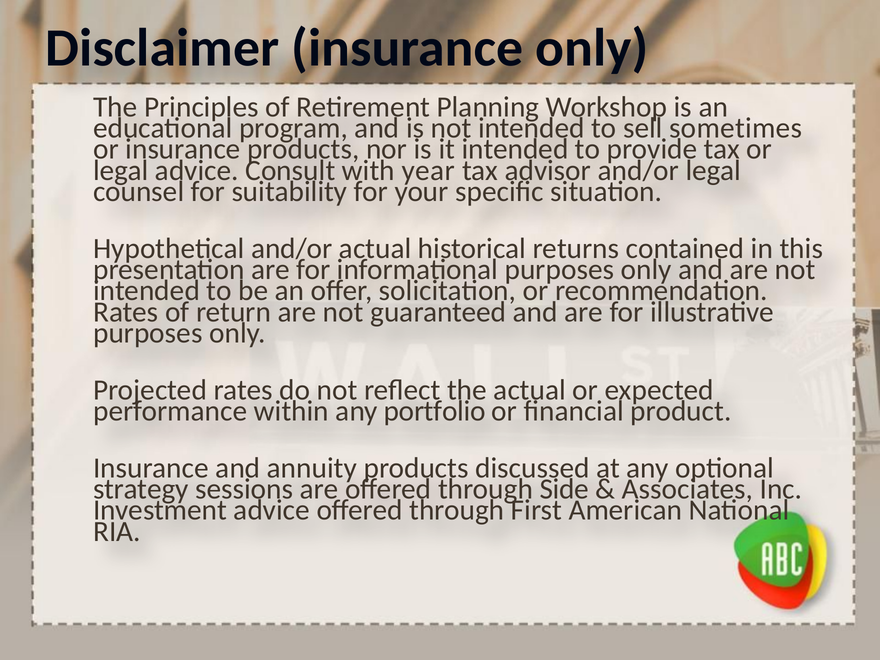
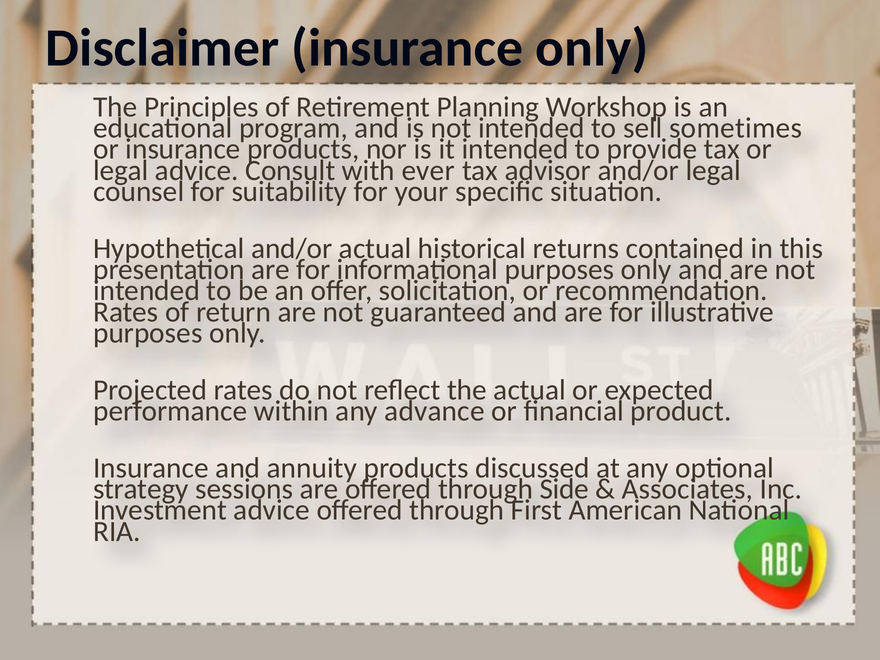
year: year -> ever
portfolio: portfolio -> advance
